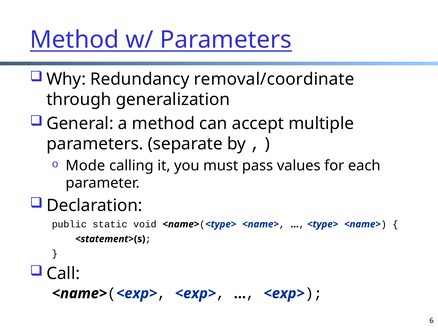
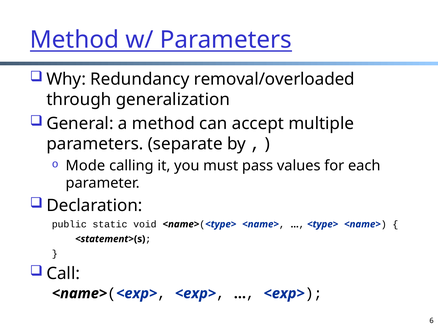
removal/coordinate: removal/coordinate -> removal/overloaded
